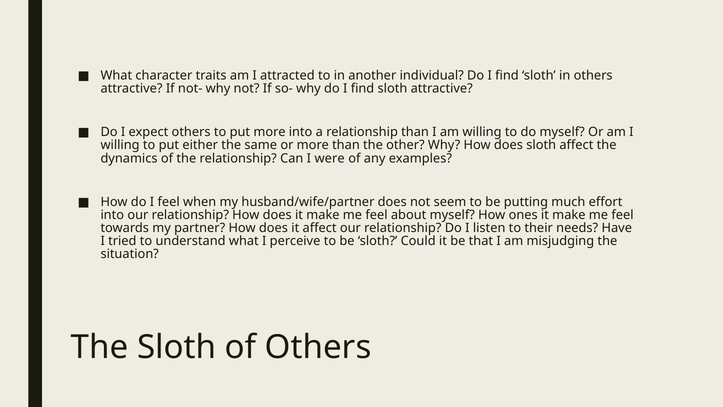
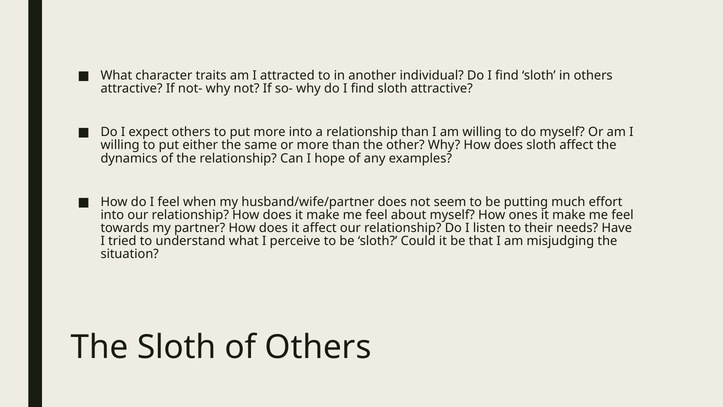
were: were -> hope
